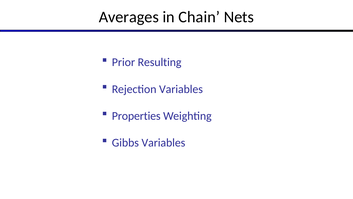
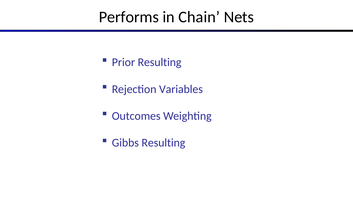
Averages: Averages -> Performs
Properties: Properties -> Outcomes
Gibbs Variables: Variables -> Resulting
